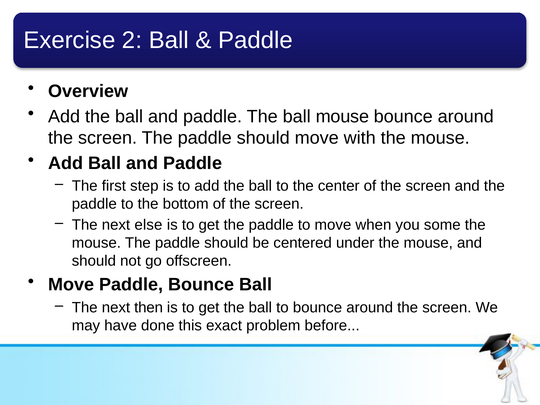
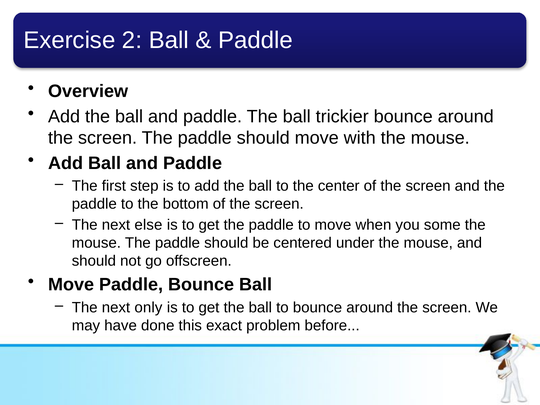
ball mouse: mouse -> trickier
then: then -> only
